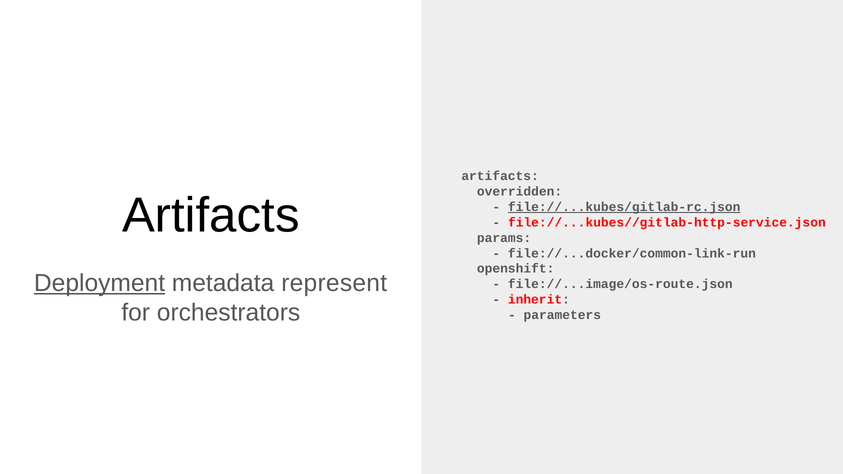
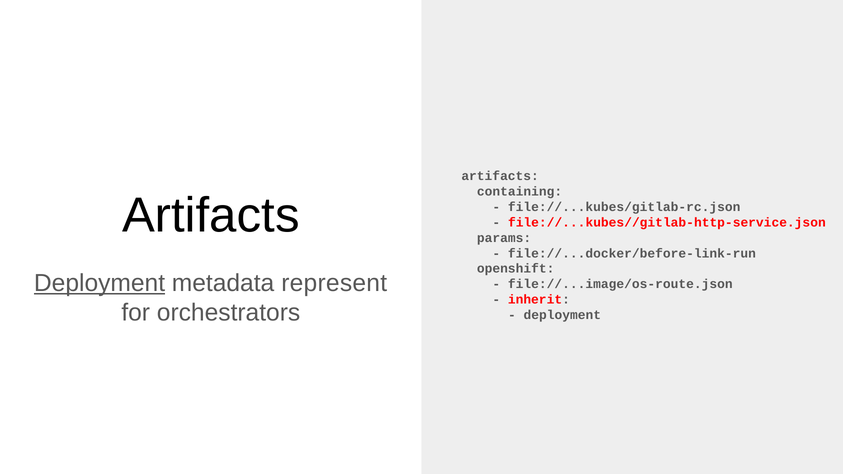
overridden: overridden -> containing
file://...kubes/gitlab-rc.json underline: present -> none
file://...docker/common-link-run: file://...docker/common-link-run -> file://...docker/before-link-run
parameters at (562, 315): parameters -> deployment
